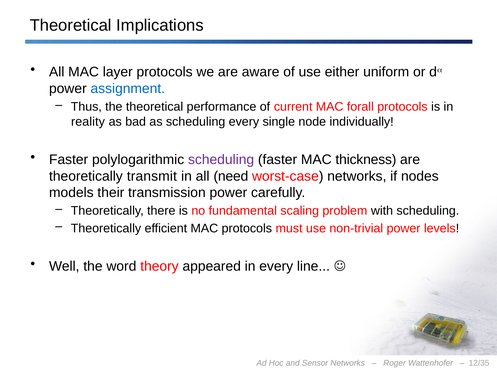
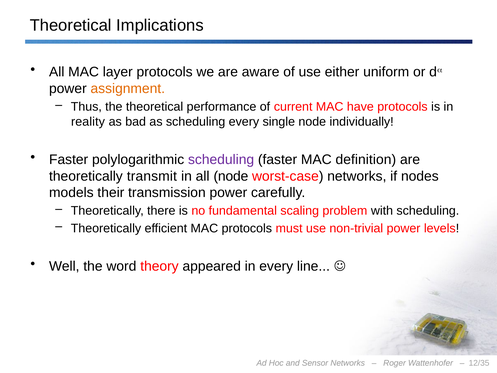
assignment colour: blue -> orange
forall: forall -> have
thickness: thickness -> definition
all need: need -> node
